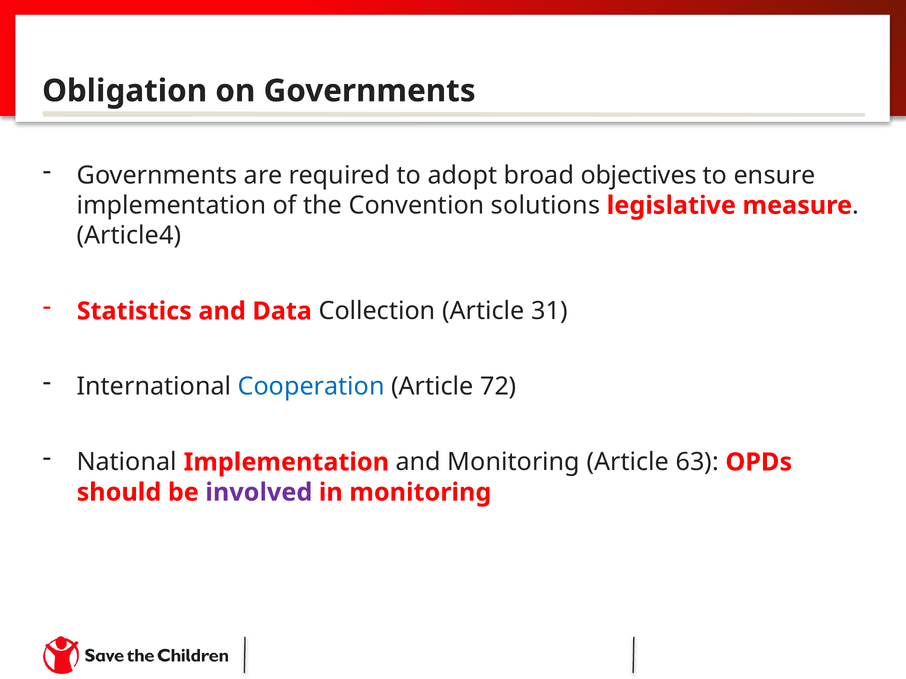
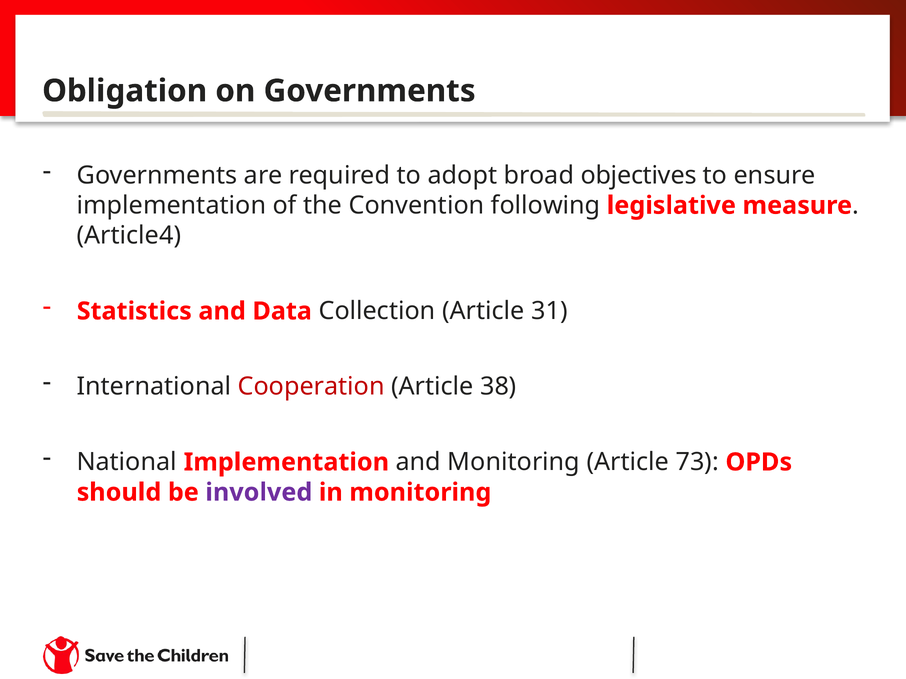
solutions: solutions -> following
Cooperation colour: blue -> red
72: 72 -> 38
63: 63 -> 73
